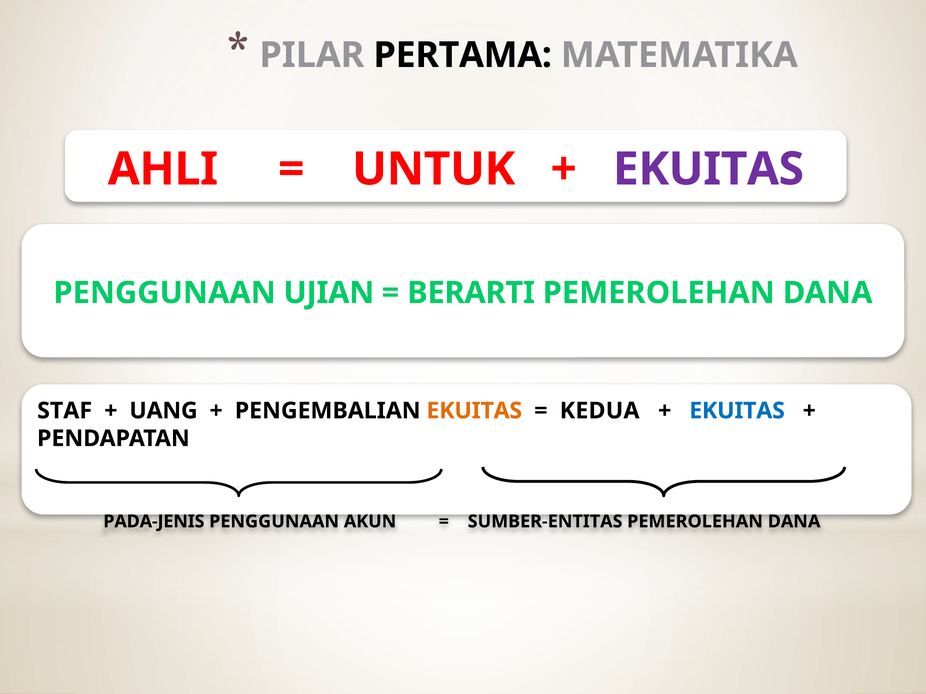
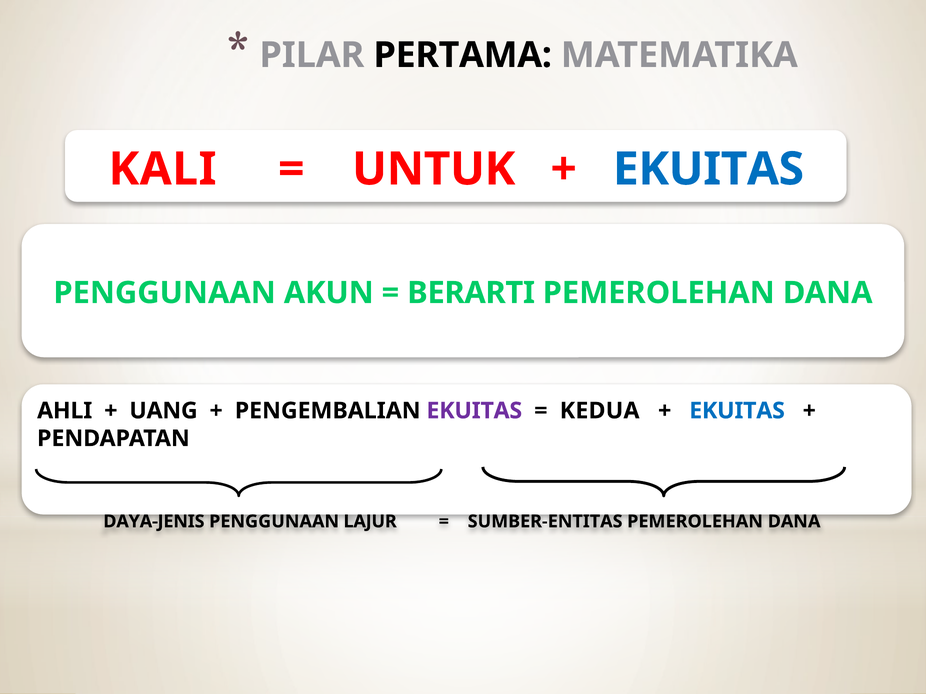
AHLI: AHLI -> KALI
EKUITAS at (708, 169) colour: purple -> blue
UJIAN: UJIAN -> AKUN
STAF: STAF -> AHLI
EKUITAS at (474, 411) colour: orange -> purple
PADA-JENIS: PADA-JENIS -> DAYA-JENIS
AKUN: AKUN -> LAJUR
